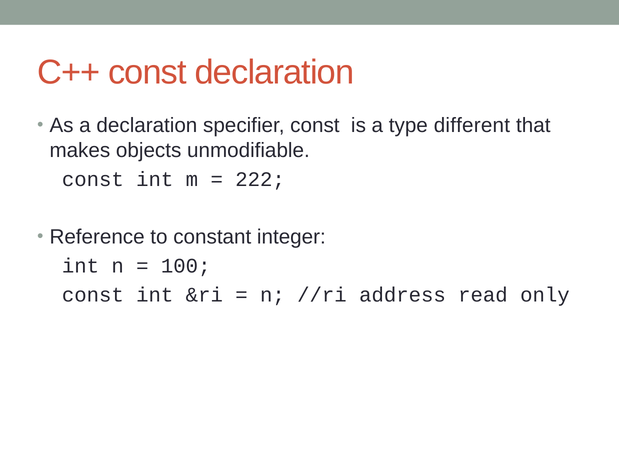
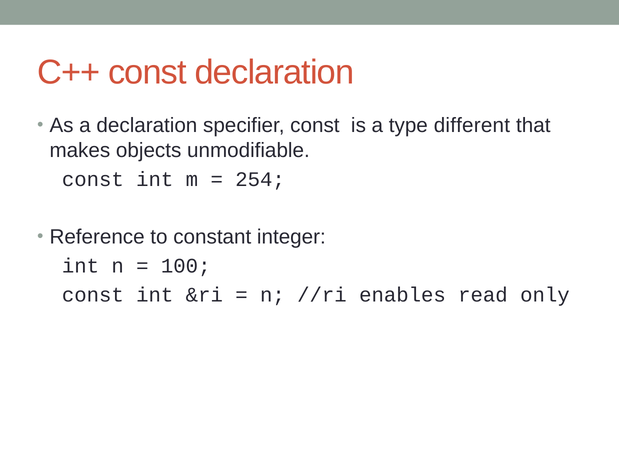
222: 222 -> 254
address: address -> enables
